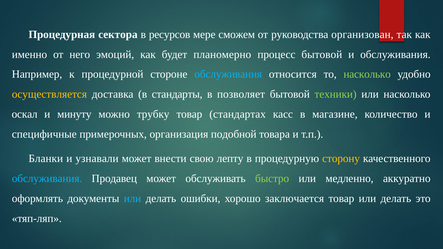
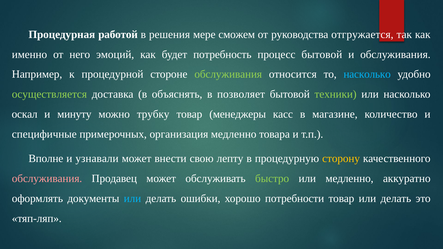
сектора: сектора -> работой
ресурсов: ресурсов -> решения
организован: организован -> отгружается
планомерно: планомерно -> потребность
обслуживания at (228, 74) colour: light blue -> light green
насколько at (367, 74) colour: light green -> light blue
осуществляется colour: yellow -> light green
стандарты: стандарты -> объяснять
стандартах: стандартах -> менеджеры
организация подобной: подобной -> медленно
Бланки: Бланки -> Вполне
обслуживания at (47, 179) colour: light blue -> pink
заключается: заключается -> потребности
